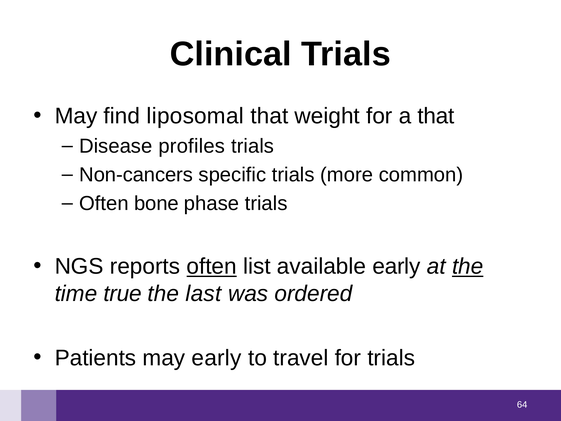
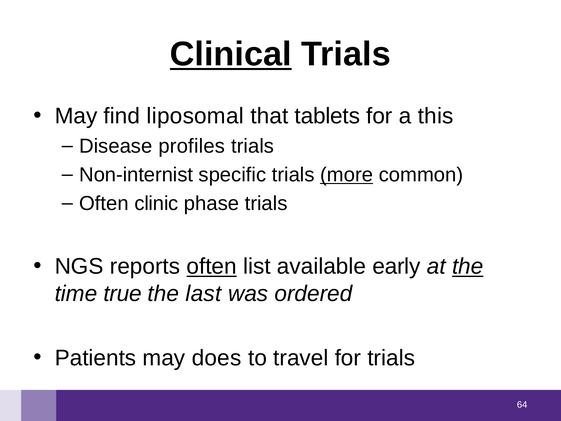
Clinical underline: none -> present
weight: weight -> tablets
a that: that -> this
Non-cancers: Non-cancers -> Non-internist
more underline: none -> present
bone: bone -> clinic
may early: early -> does
